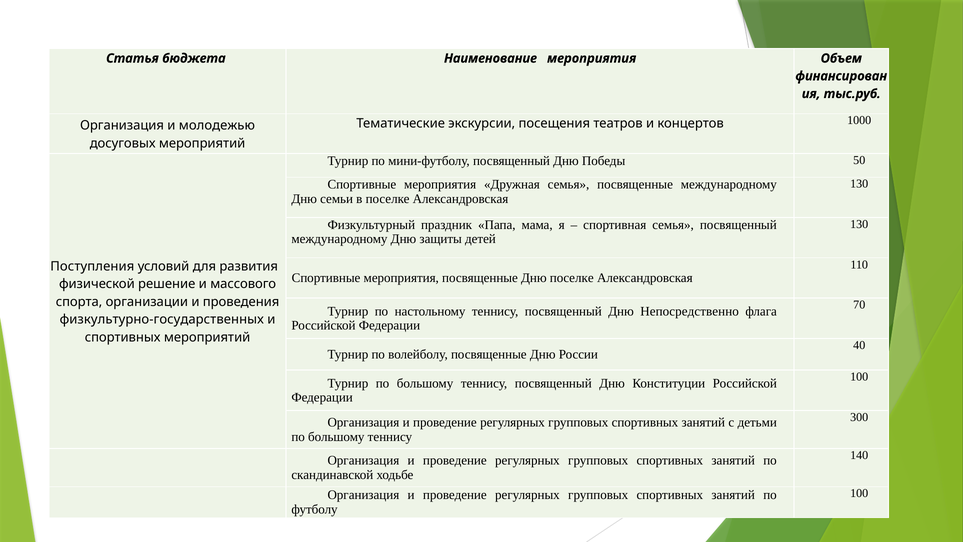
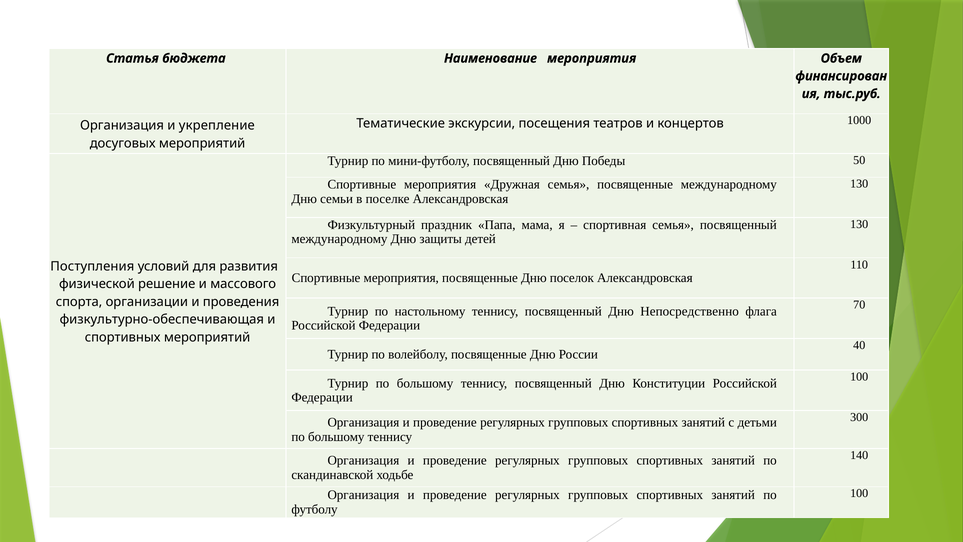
молодежью: молодежью -> укрепление
Дню поселке: поселке -> поселок
физкультурно-государственных: физкультурно-государственных -> физкультурно-обеспечивающая
